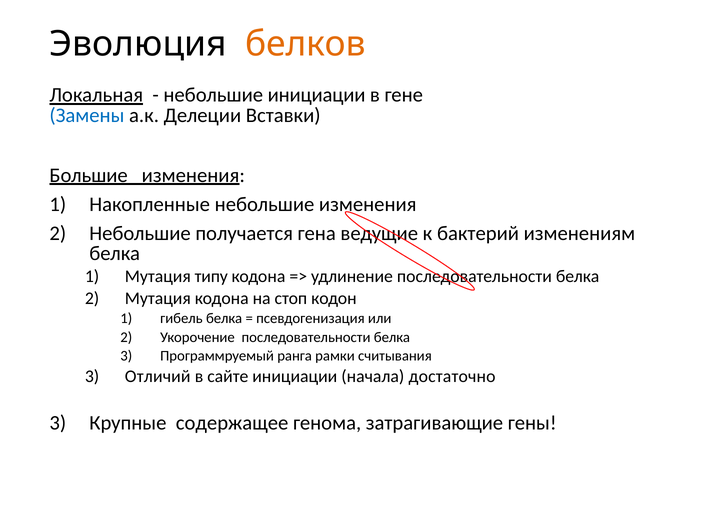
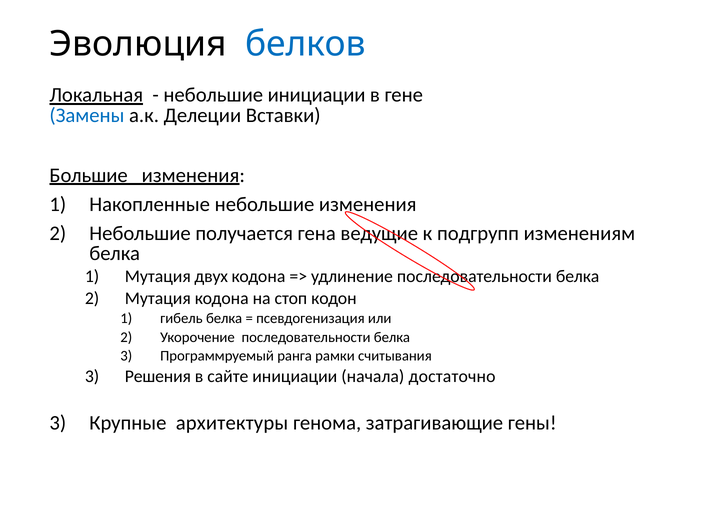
белков colour: orange -> blue
бактерий: бактерий -> подгрупп
типу: типу -> двух
Отличий: Отличий -> Решения
содержащее: содержащее -> архитектуры
